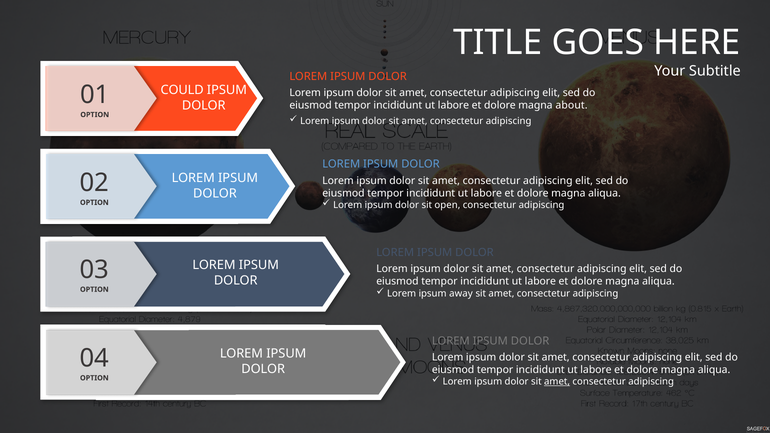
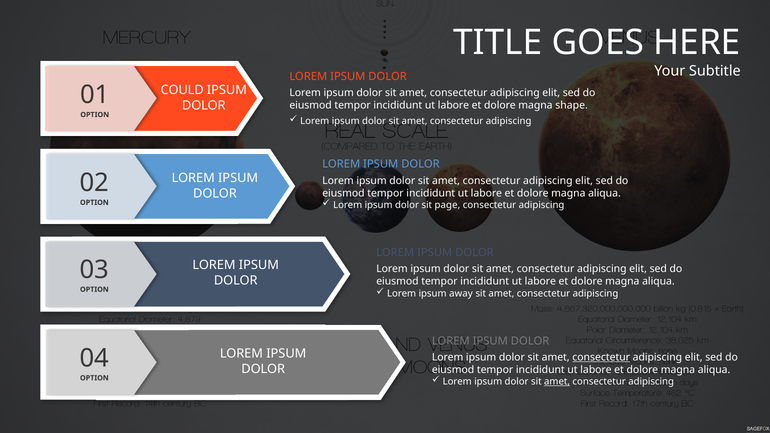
about: about -> shape
open: open -> page
consectetur at (601, 357) underline: none -> present
